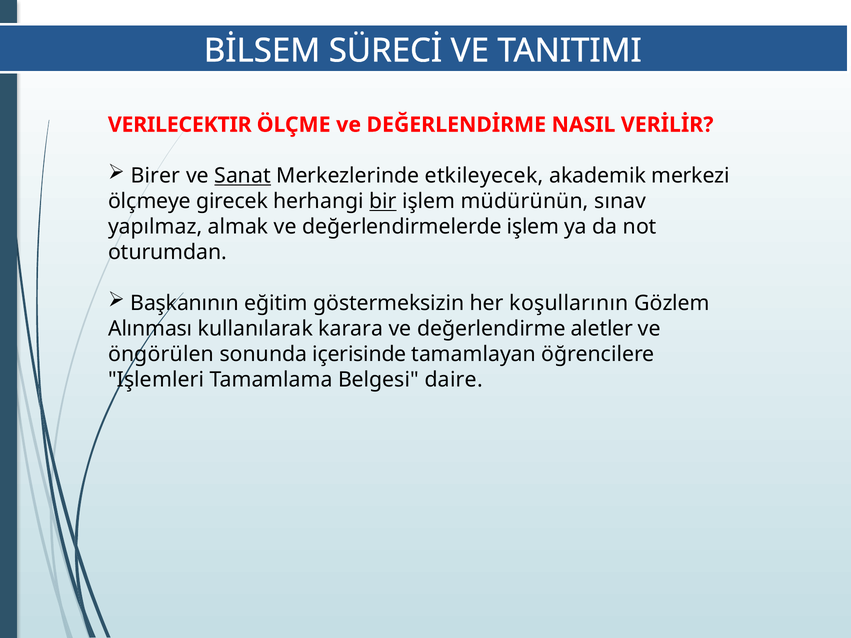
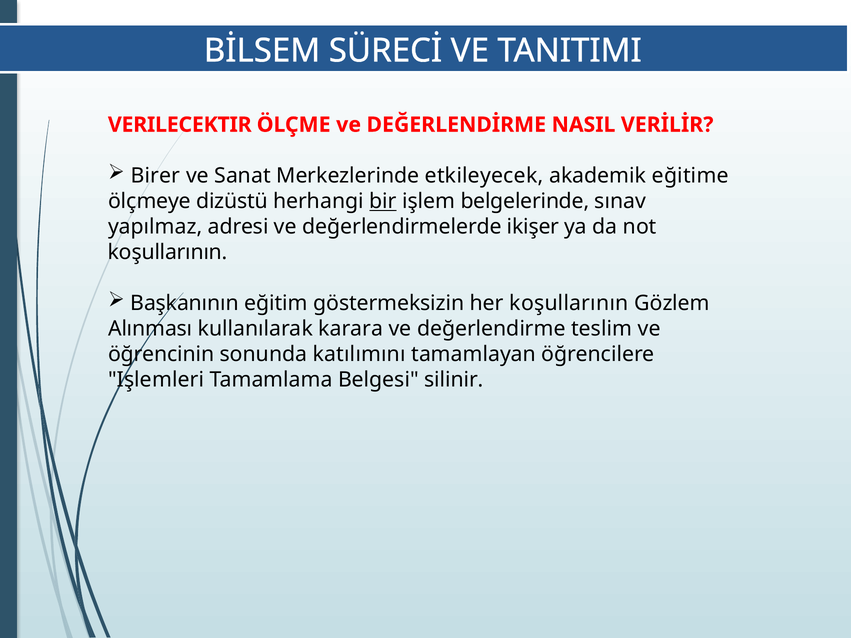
Sanat underline: present -> none
merkezi: merkezi -> eğitime
girecek: girecek -> dizüstü
müdürünün: müdürünün -> belgelerinde
almak: almak -> adresi
değerlendirmelerde işlem: işlem -> ikişer
oturumdan at (168, 252): oturumdan -> koşullarının
aletler: aletler -> teslim
öngörülen: öngörülen -> öğrencinin
içerisinde: içerisinde -> katılımını
daire: daire -> silinir
